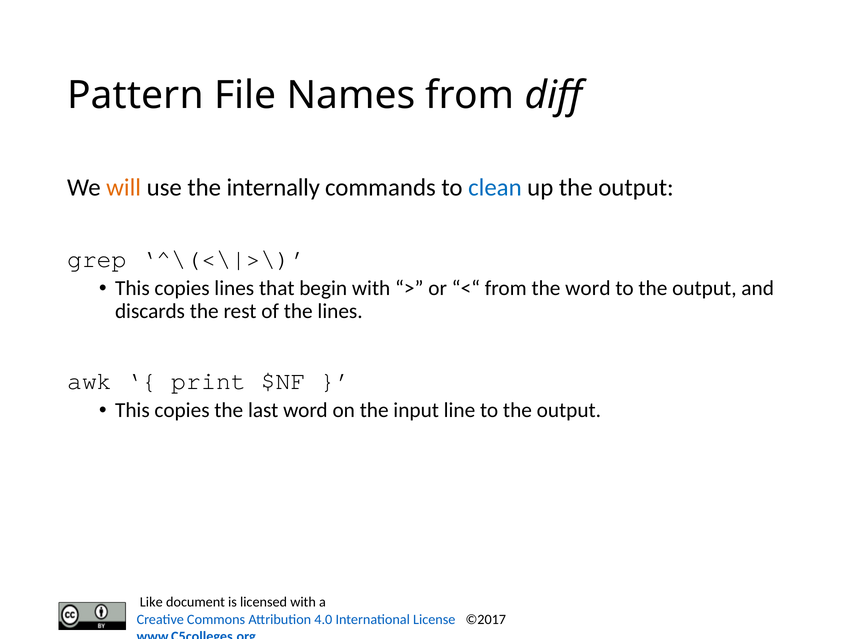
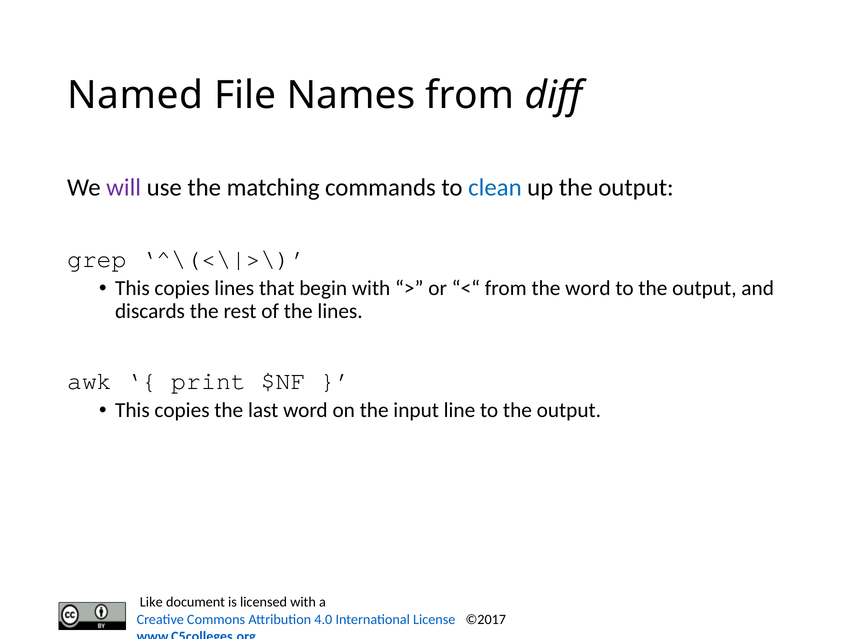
Pattern: Pattern -> Named
will colour: orange -> purple
internally: internally -> matching
